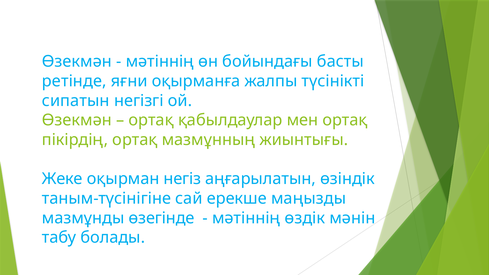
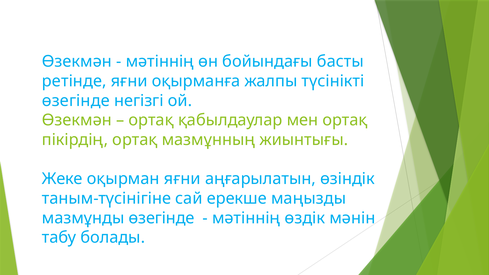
сипатын at (76, 101): сипатын -> өзегінде
оқырман негіз: негіз -> яғни
